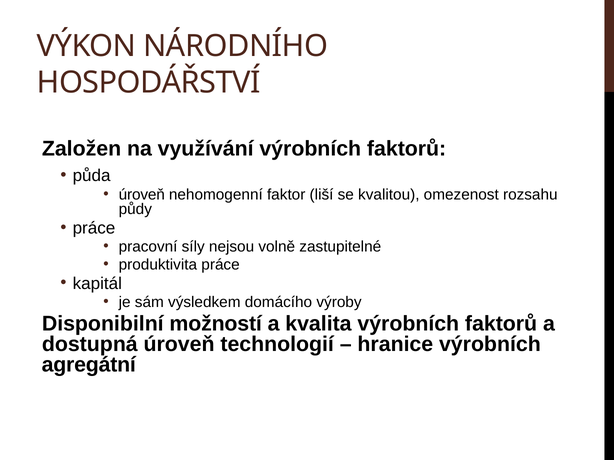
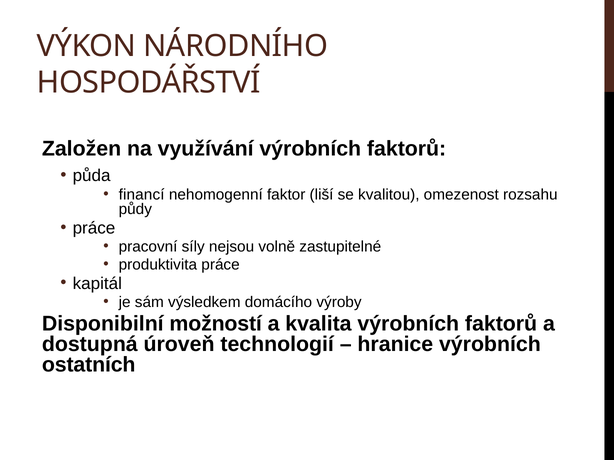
úroveň at (142, 195): úroveň -> financí
agregátní: agregátní -> ostatních
